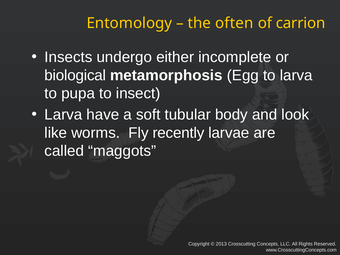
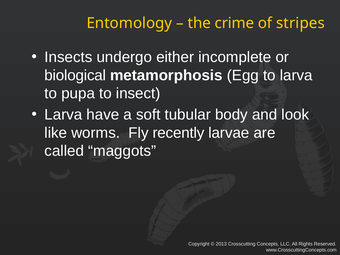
often: often -> crime
carrion: carrion -> stripes
